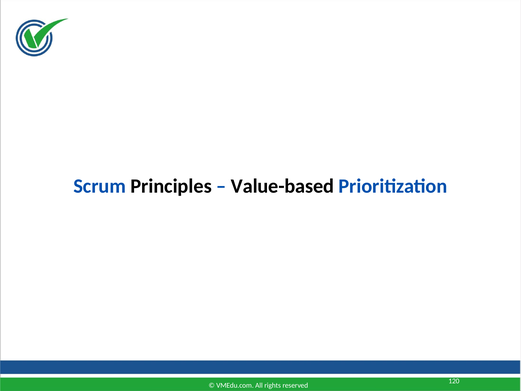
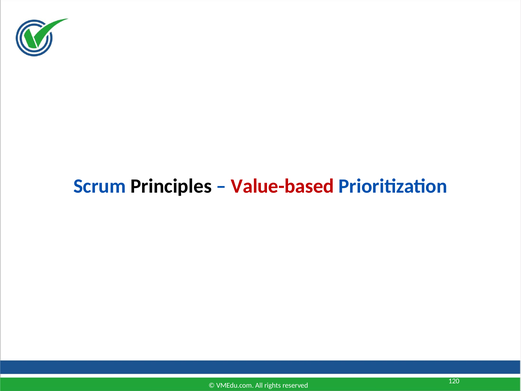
Value-based colour: black -> red
